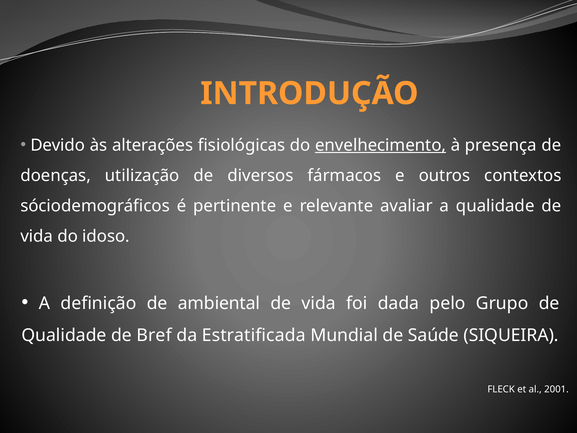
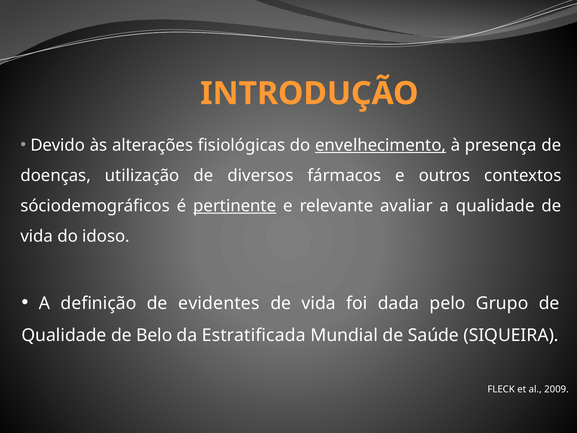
pertinente underline: none -> present
ambiental: ambiental -> evidentes
Bref: Bref -> Belo
2001: 2001 -> 2009
